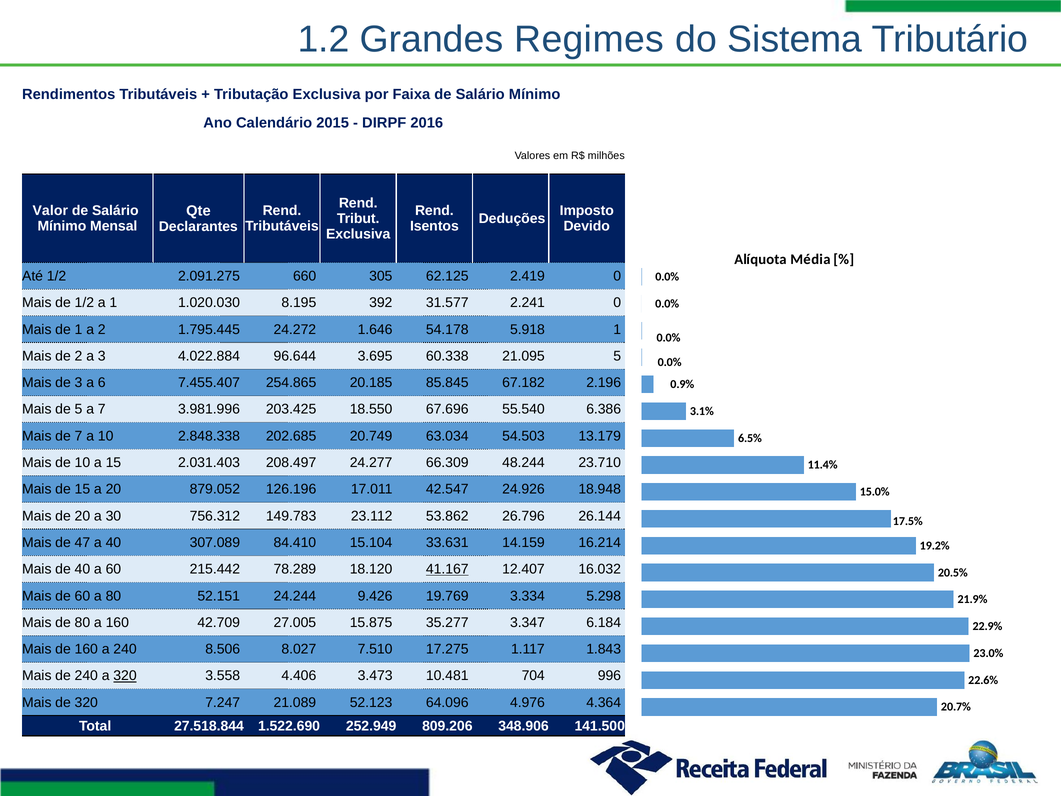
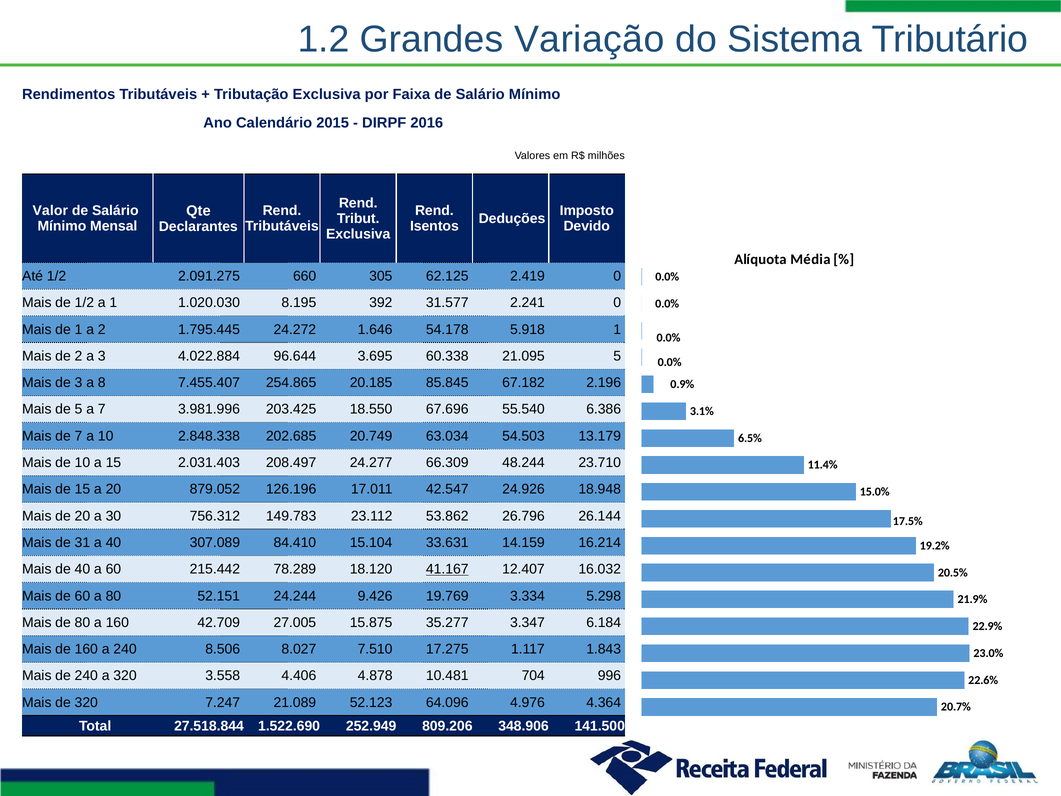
Regimes: Regimes -> Variação
a 6: 6 -> 8
47: 47 -> 31
320 at (125, 676) underline: present -> none
3.473: 3.473 -> 4.878
